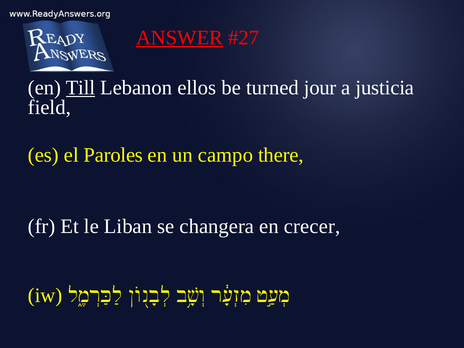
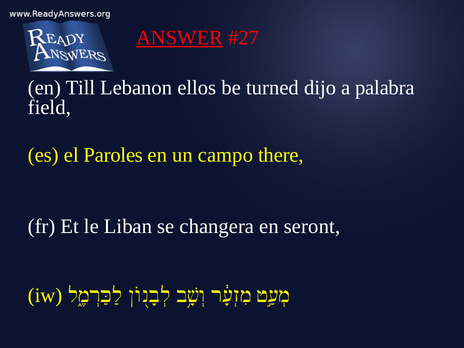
Till underline: present -> none
jour: jour -> dijo
justicia: justicia -> palabra
crecer: crecer -> seront
